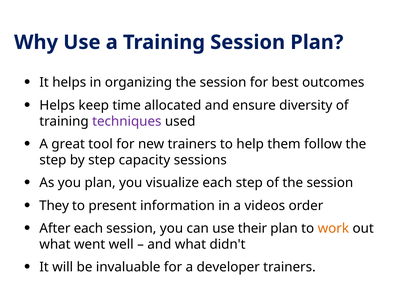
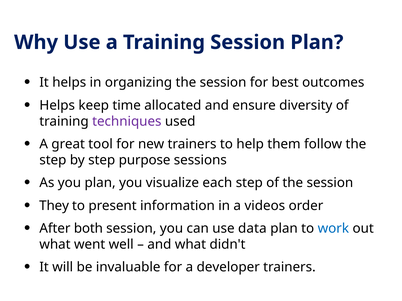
capacity: capacity -> purpose
After each: each -> both
their: their -> data
work colour: orange -> blue
